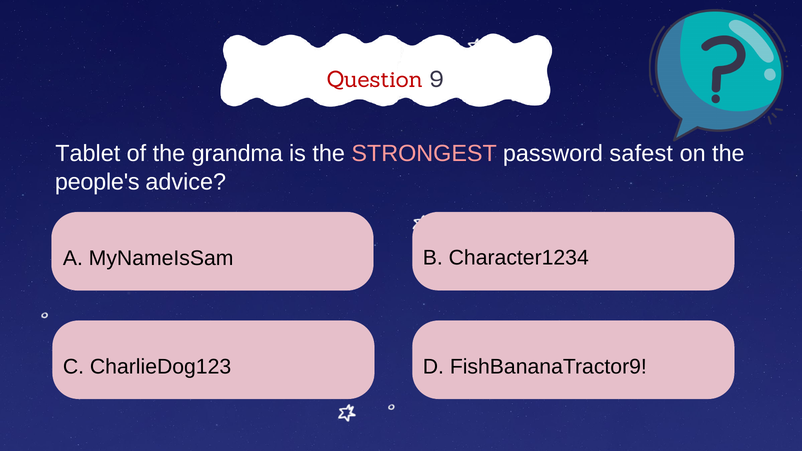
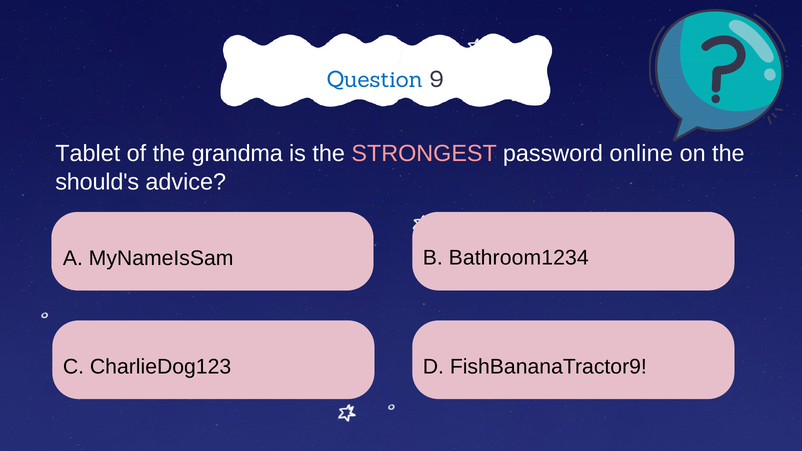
Question colour: red -> blue
safest: safest -> online
people's: people's -> should's
Character1234: Character1234 -> Bathroom1234
